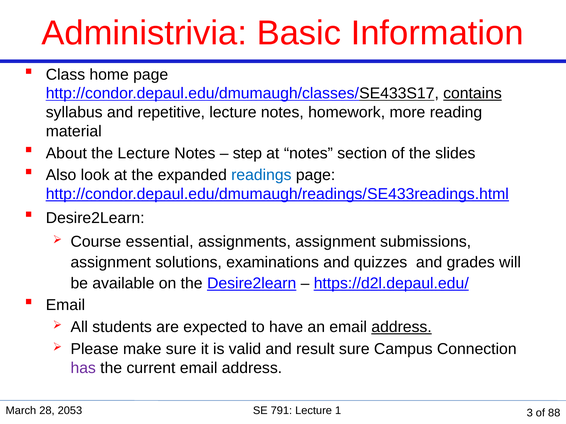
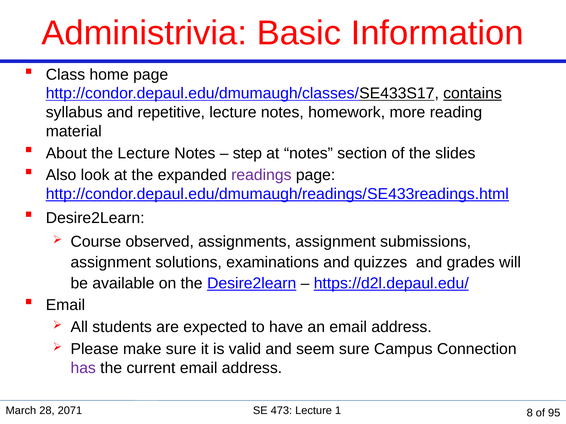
readings colour: blue -> purple
essential: essential -> observed
address at (402, 328) underline: present -> none
result: result -> seem
2053: 2053 -> 2071
791: 791 -> 473
3: 3 -> 8
88: 88 -> 95
